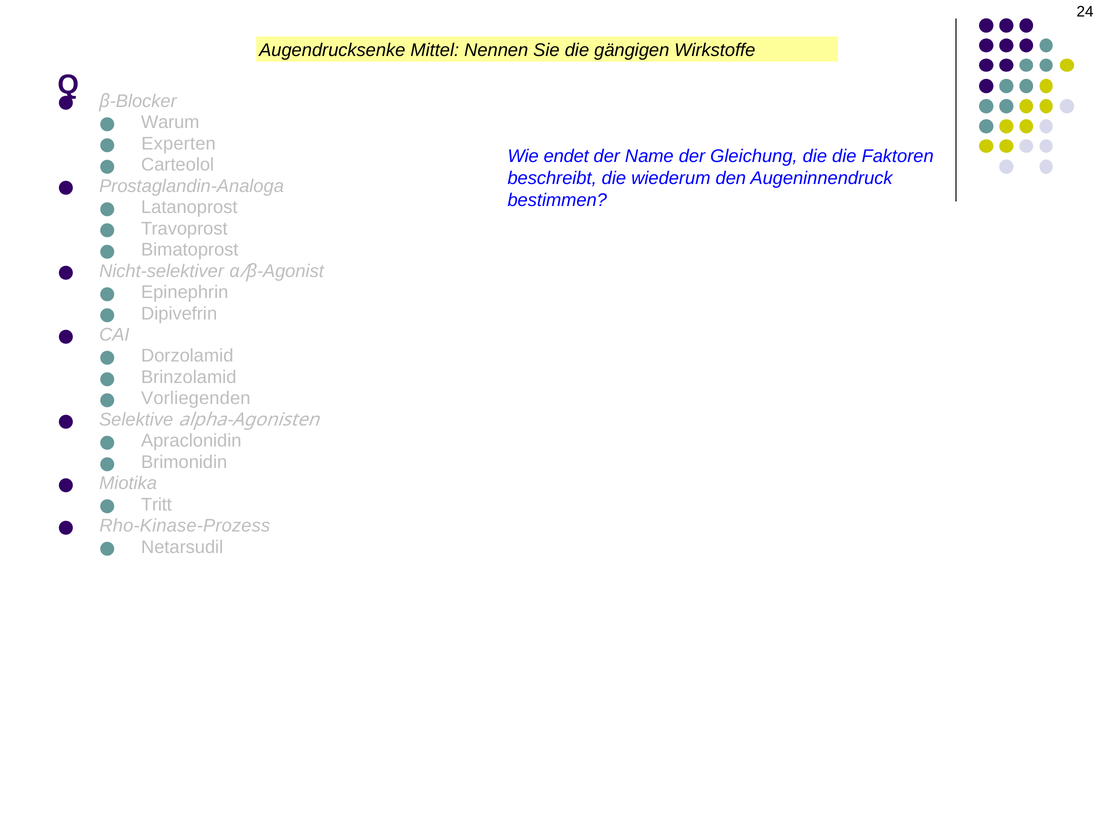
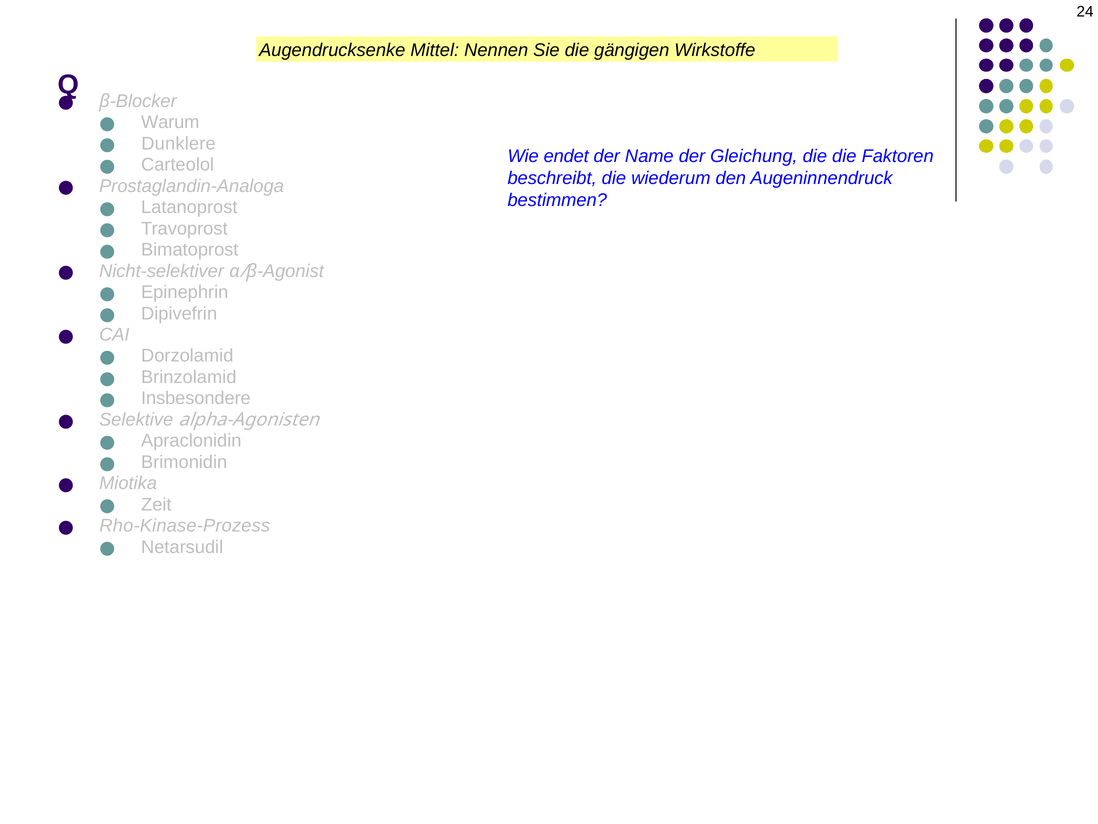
Experten: Experten -> Dunklere
Vorliegenden: Vorliegenden -> Insbesondere
Tritt: Tritt -> Zeit
